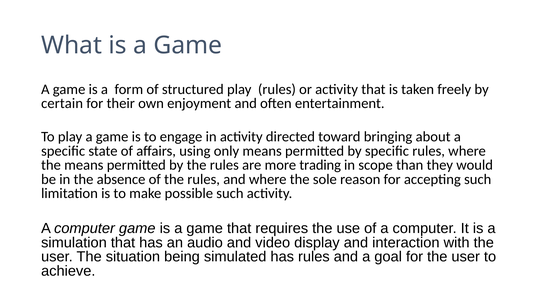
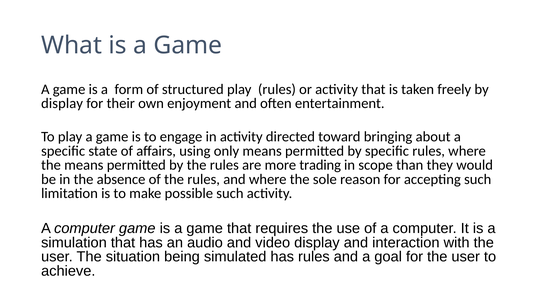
certain at (62, 103): certain -> display
